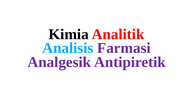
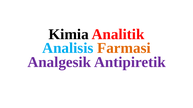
Farmasi colour: purple -> orange
